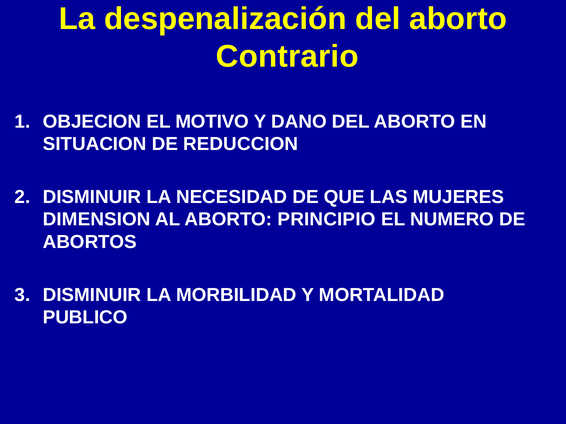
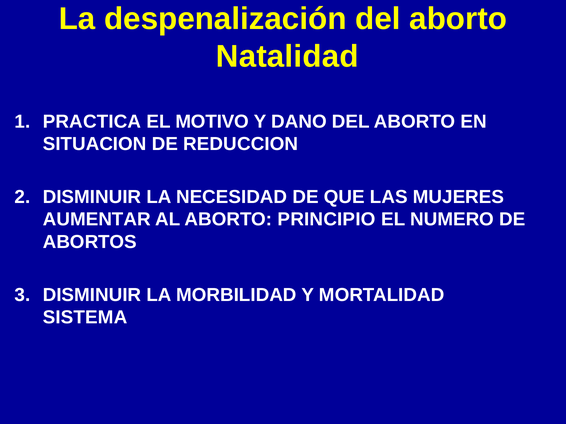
Contrario: Contrario -> Natalidad
OBJECION: OBJECION -> PRACTICA
DIMENSION: DIMENSION -> AUMENTAR
PUBLICO: PUBLICO -> SISTEMA
